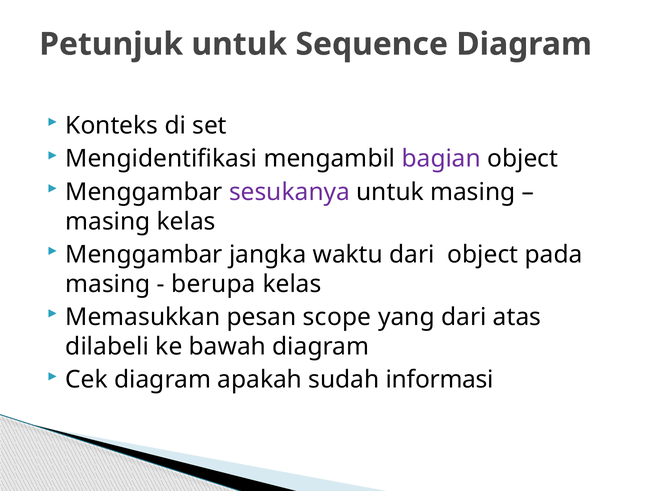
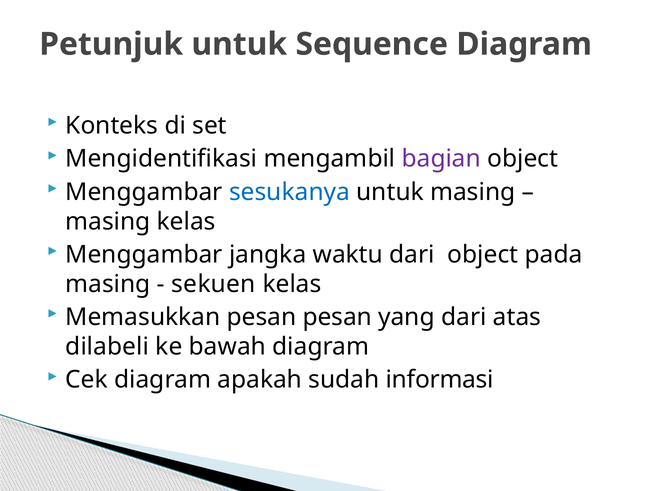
sesukanya colour: purple -> blue
berupa: berupa -> sekuen
pesan scope: scope -> pesan
